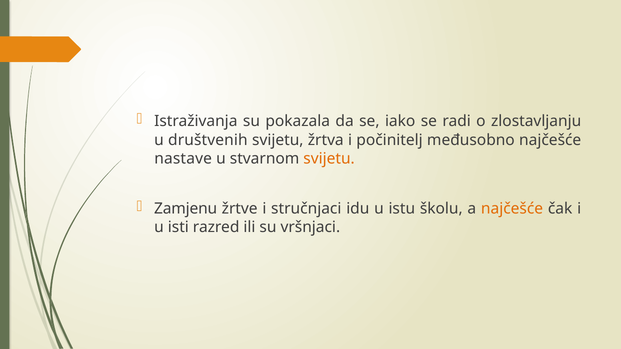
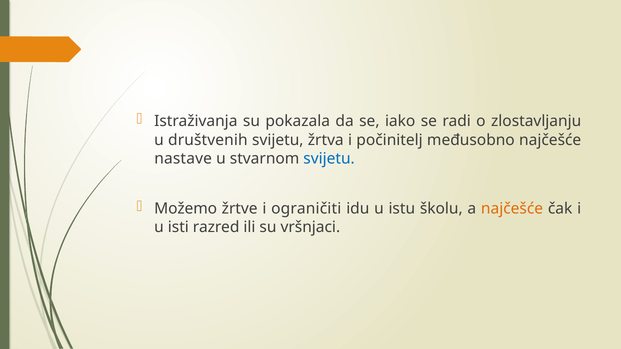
svijetu at (329, 159) colour: orange -> blue
Zamjenu: Zamjenu -> Možemo
stručnjaci: stručnjaci -> ograničiti
